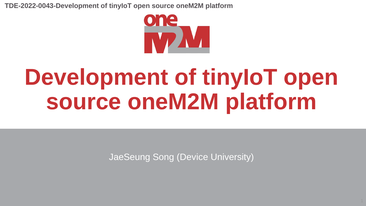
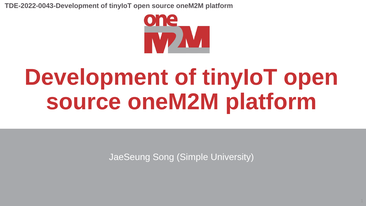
Device: Device -> Simple
